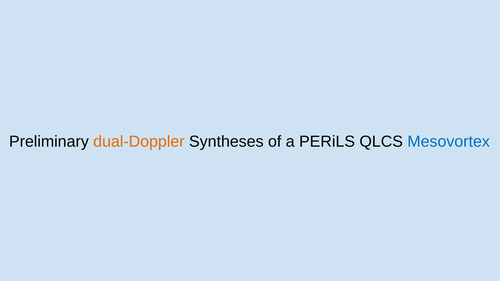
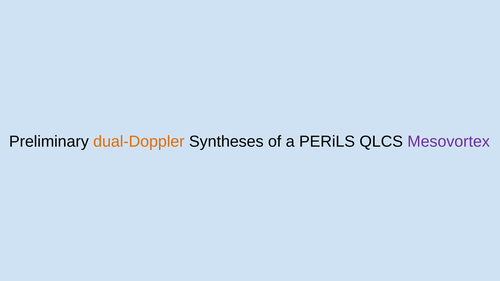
Mesovortex colour: blue -> purple
